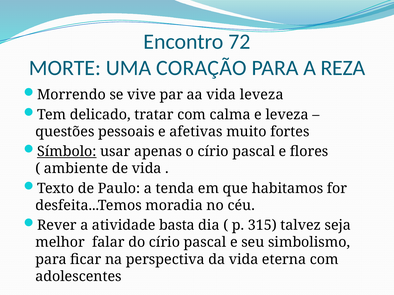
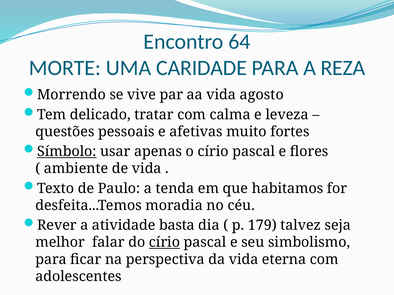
72: 72 -> 64
CORAÇÃO: CORAÇÃO -> CARIDADE
vida leveza: leveza -> agosto
315: 315 -> 179
círio at (164, 243) underline: none -> present
